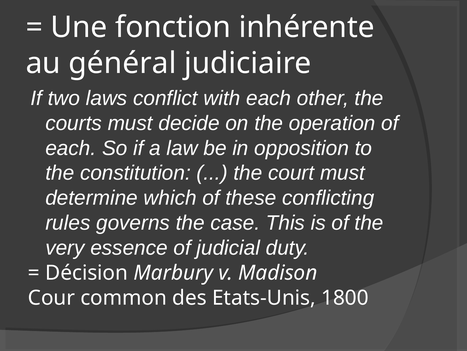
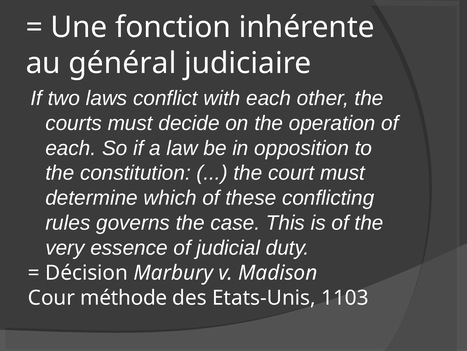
common: common -> méthode
1800: 1800 -> 1103
